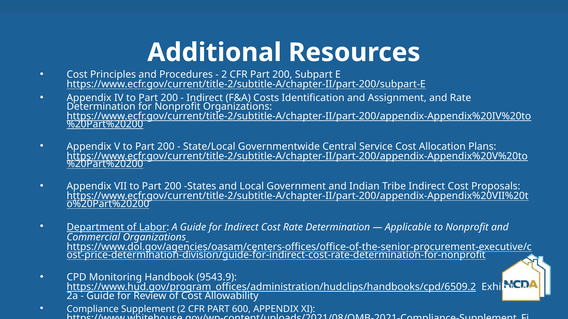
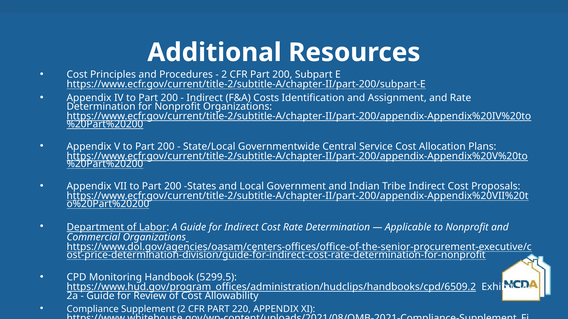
9543.9: 9543.9 -> 5299.5
600: 600 -> 220
